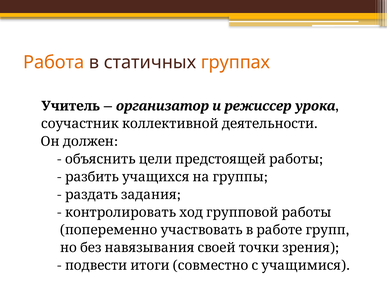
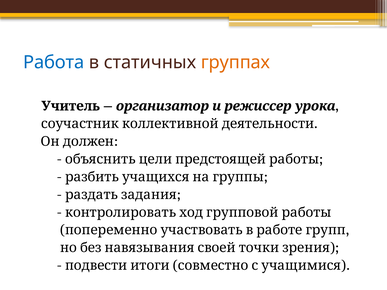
Работа colour: orange -> blue
